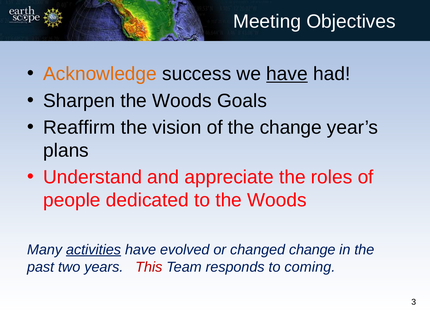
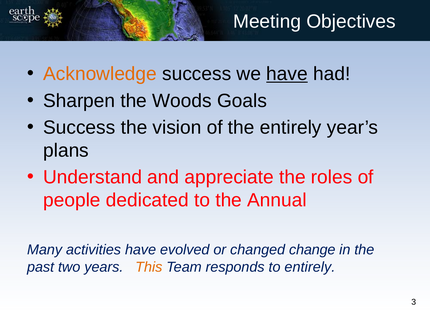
Reaffirm at (79, 127): Reaffirm -> Success
the change: change -> entirely
to the Woods: Woods -> Annual
activities underline: present -> none
This colour: red -> orange
to coming: coming -> entirely
